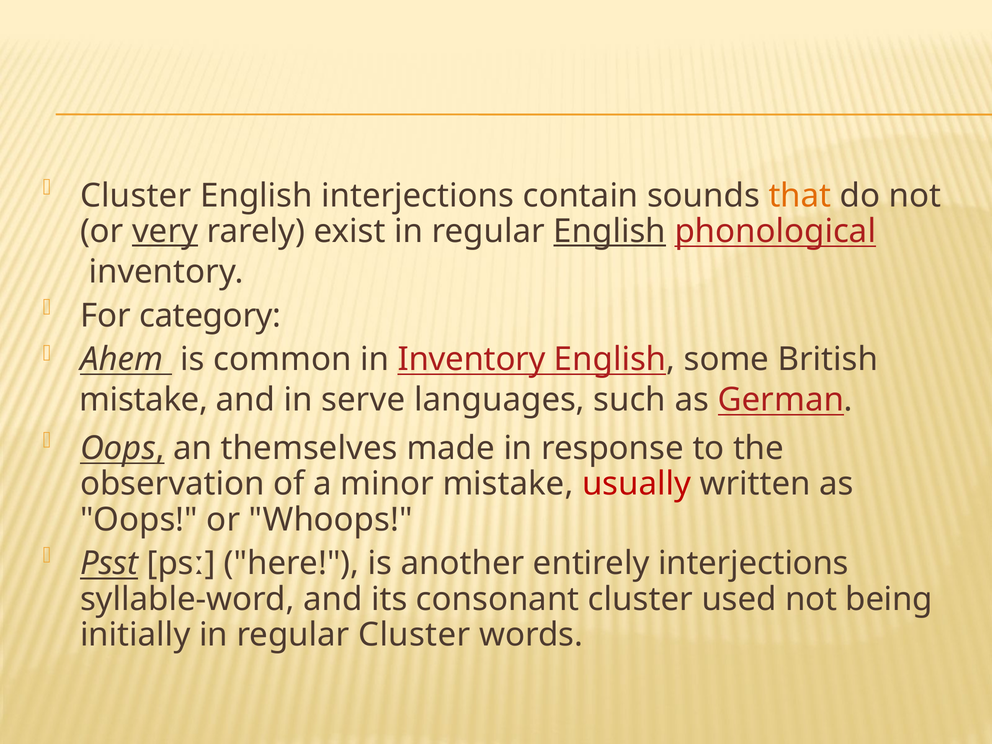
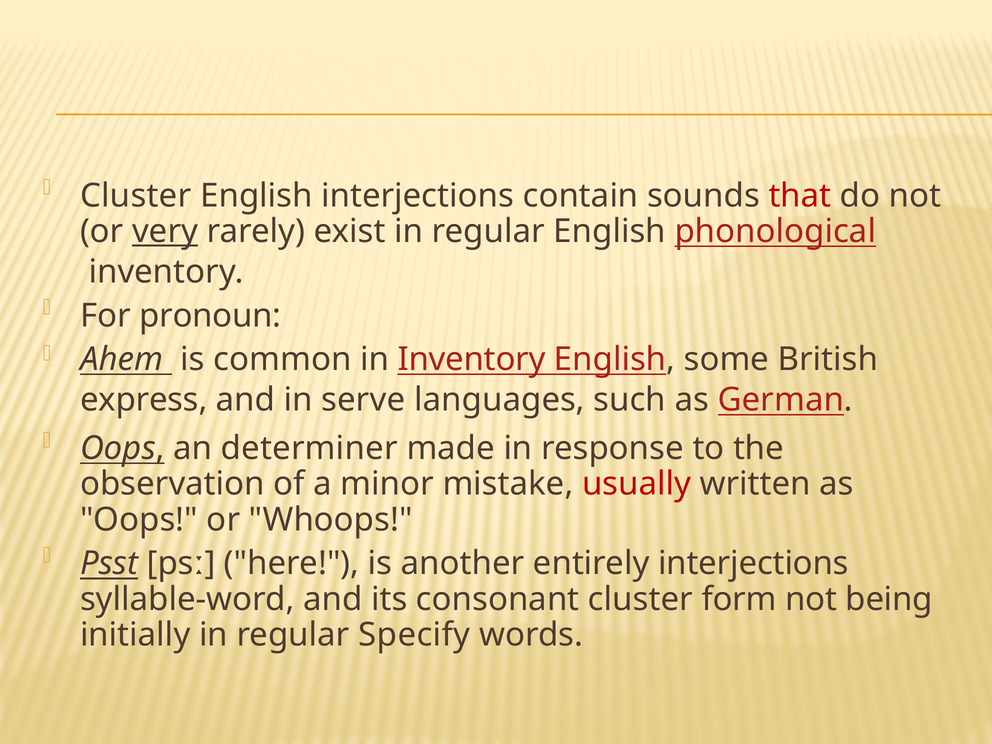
that colour: orange -> red
English at (610, 231) underline: present -> none
category: category -> pronoun
mistake at (144, 400): mistake -> express
themselves: themselves -> determiner
used: used -> form
regular Cluster: Cluster -> Specify
